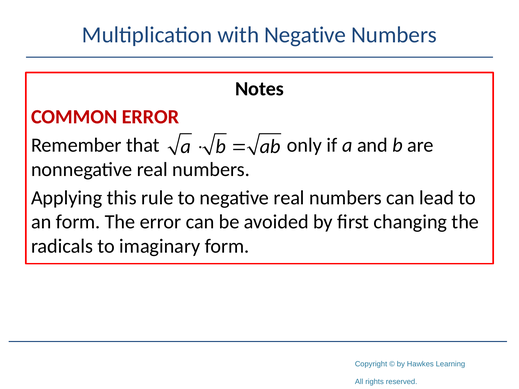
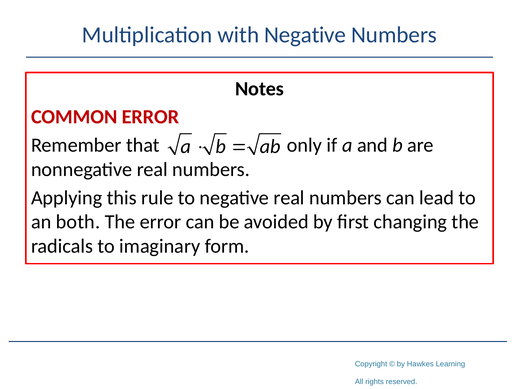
an form: form -> both
